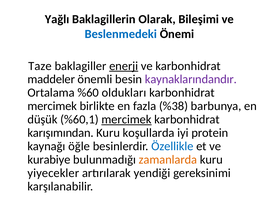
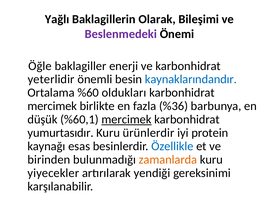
Beslenmedeki colour: blue -> purple
Taze: Taze -> Öğle
enerji underline: present -> none
maddeler: maddeler -> yeterlidir
kaynaklarındandır colour: purple -> blue
%38: %38 -> %36
karışımından: karışımından -> yumurtasıdır
koşullarda: koşullarda -> ürünlerdir
öğle: öğle -> esas
kurabiye: kurabiye -> birinden
